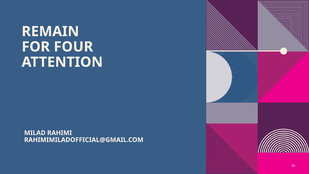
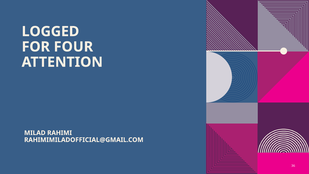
REMAIN: REMAIN -> LOGGED
